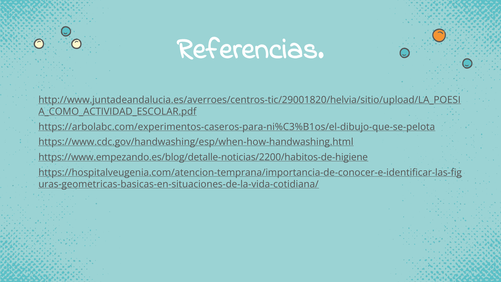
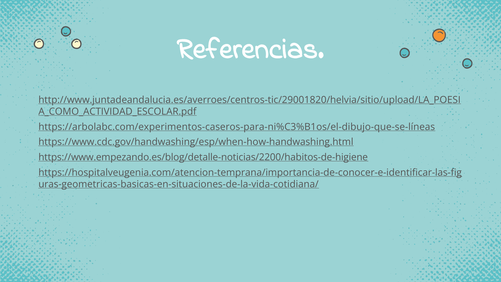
https://arbolabc.com/experimentos-caseros-para-ni%C3%B1os/el-dibujo-que-se-pelota: https://arbolabc.com/experimentos-caseros-para-ni%C3%B1os/el-dibujo-que-se-pelota -> https://arbolabc.com/experimentos-caseros-para-ni%C3%B1os/el-dibujo-que-se-líneas
